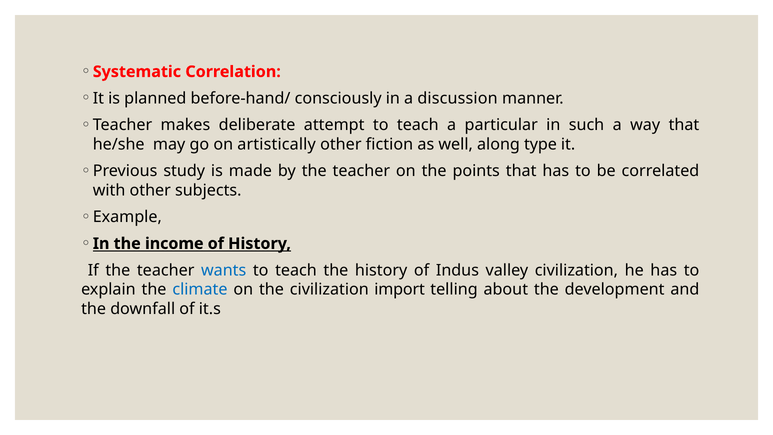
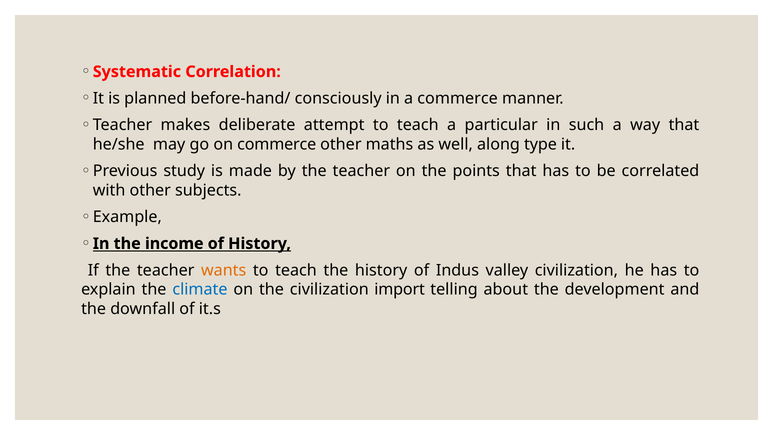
a discussion: discussion -> commerce
on artistically: artistically -> commerce
fiction: fiction -> maths
wants colour: blue -> orange
